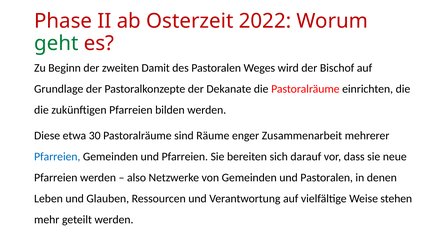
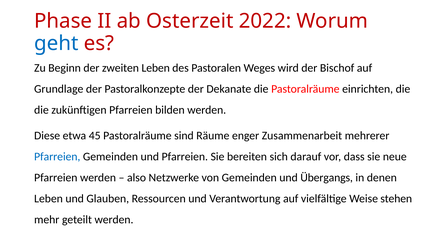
geht colour: green -> blue
zweiten Damit: Damit -> Leben
30: 30 -> 45
und Pastoralen: Pastoralen -> Übergangs
